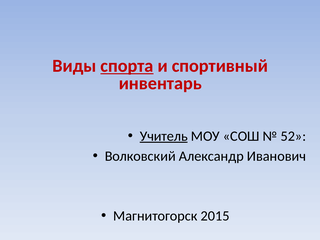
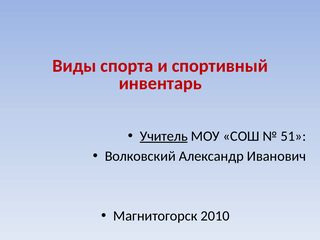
спорта underline: present -> none
52: 52 -> 51
2015: 2015 -> 2010
